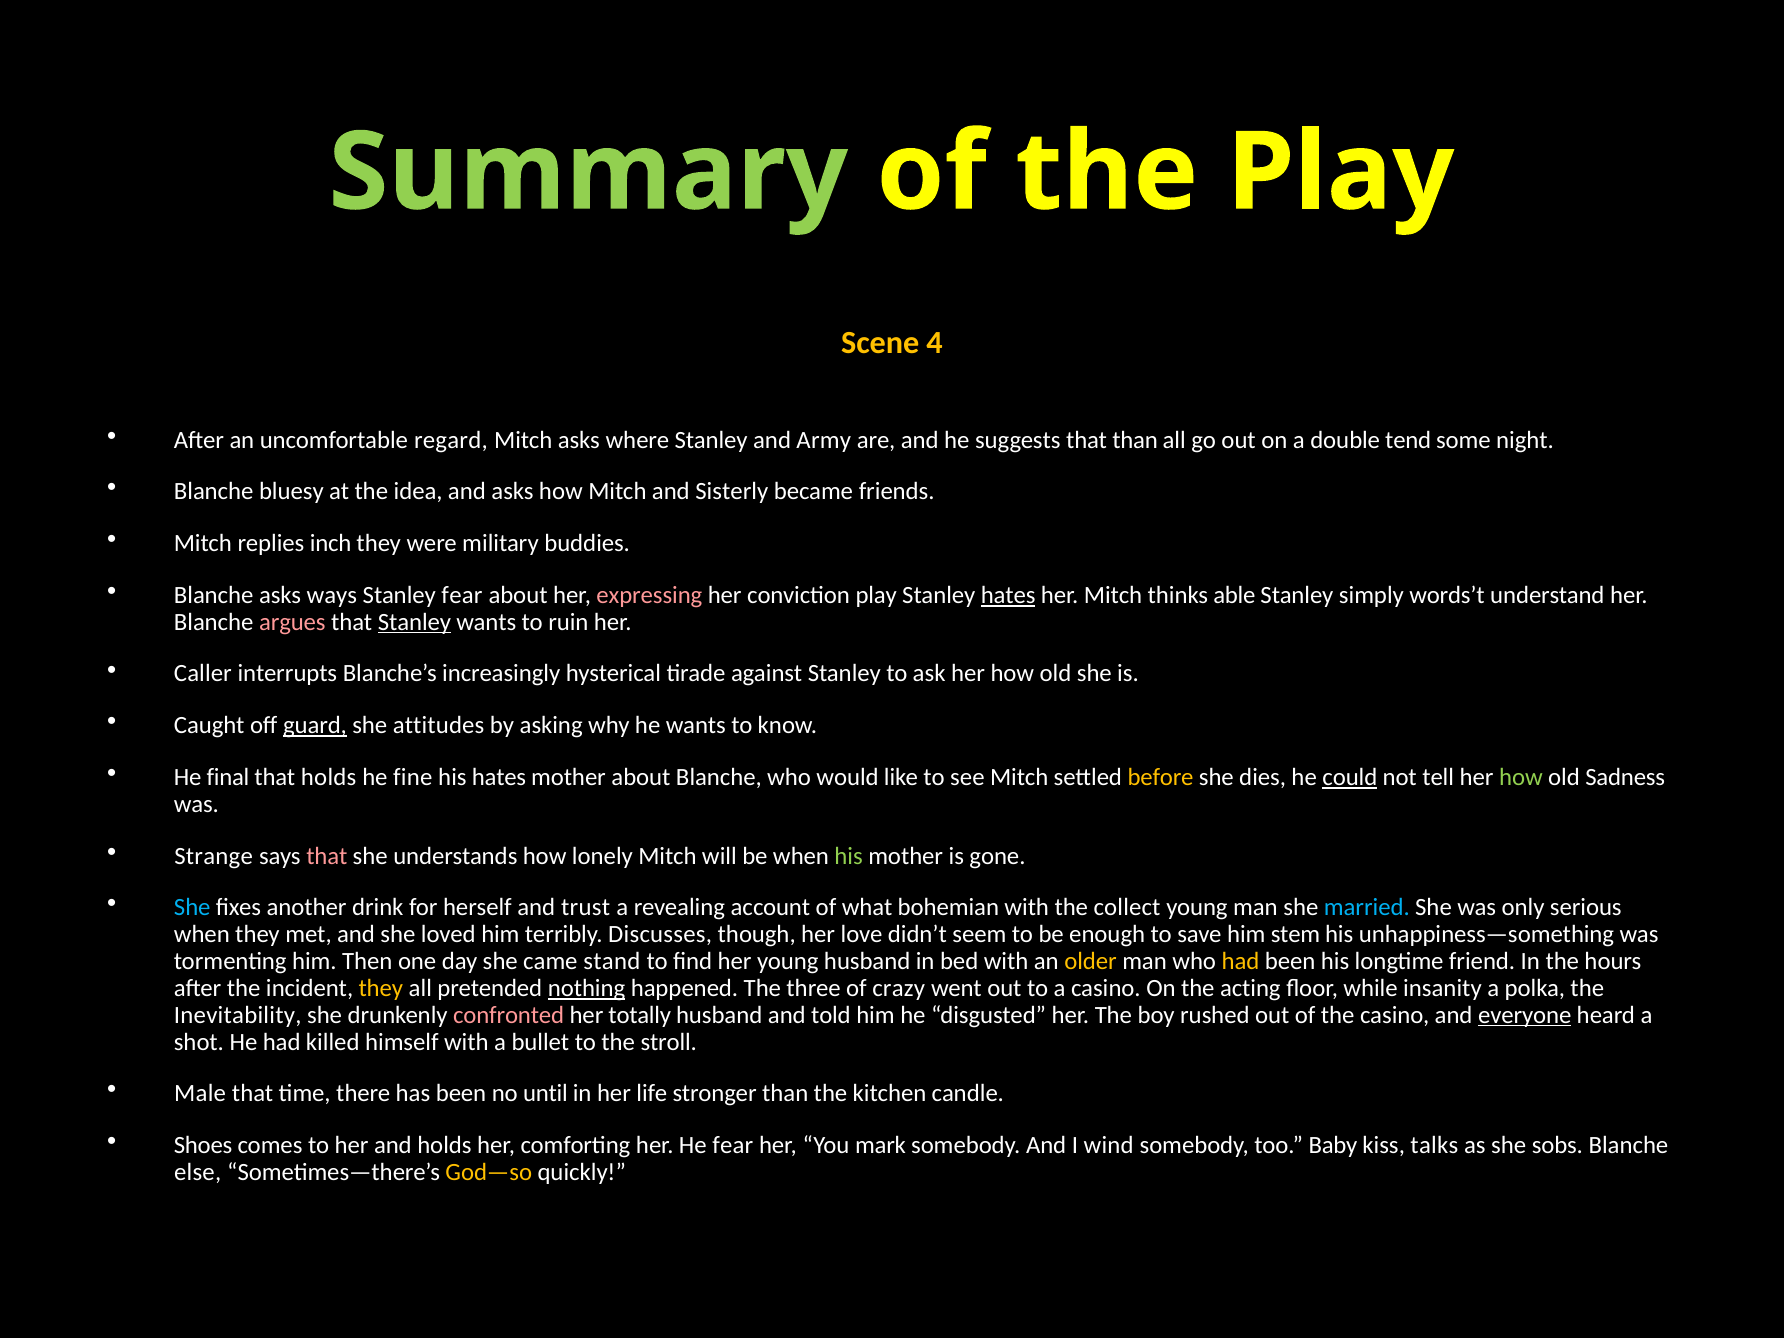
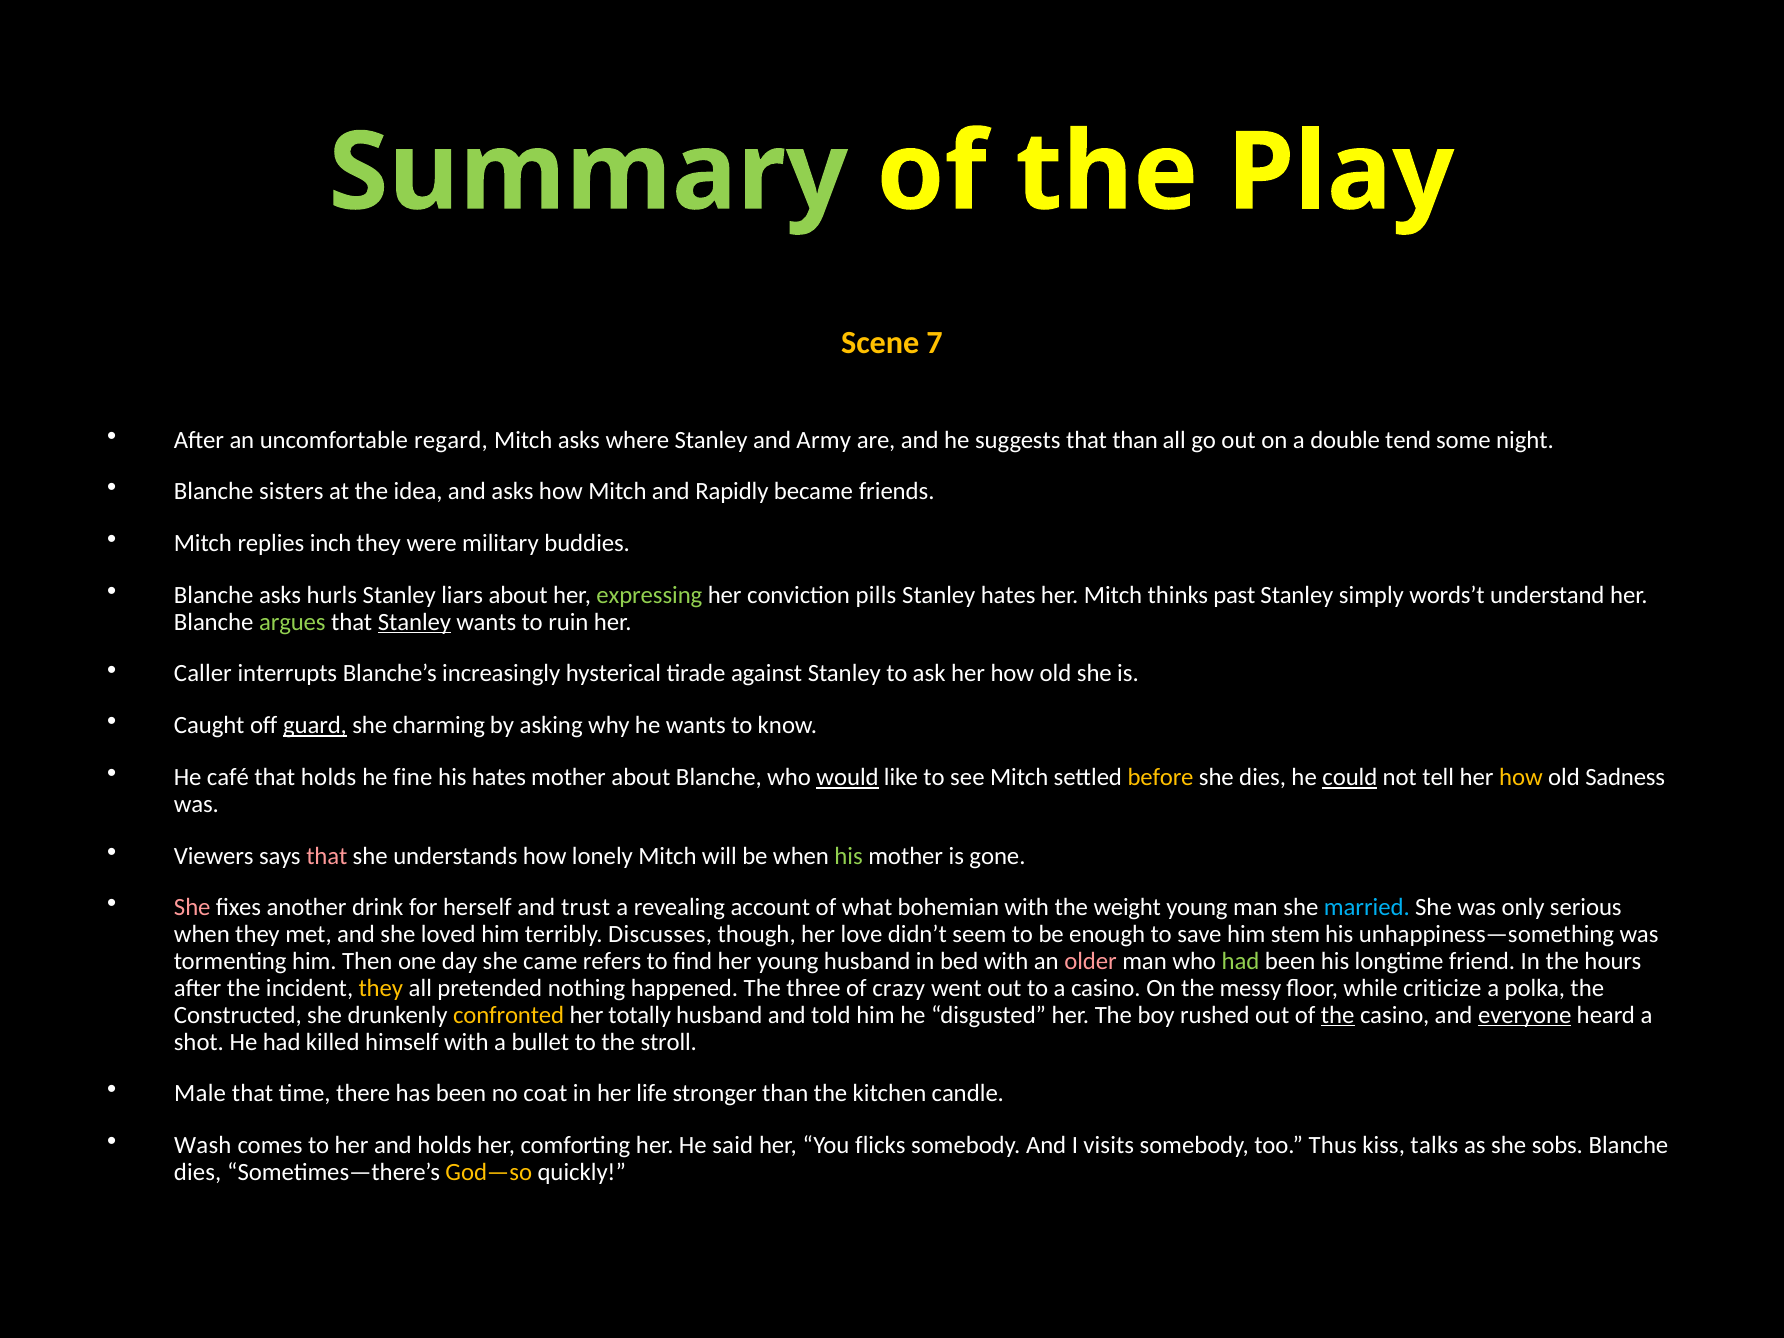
4: 4 -> 7
bluesy: bluesy -> sisters
Sisterly: Sisterly -> Rapidly
ways: ways -> hurls
Stanley fear: fear -> liars
expressing colour: pink -> light green
conviction play: play -> pills
hates at (1008, 595) underline: present -> none
able: able -> past
argues colour: pink -> light green
attitudes: attitudes -> charming
final: final -> café
would underline: none -> present
how at (1521, 777) colour: light green -> yellow
Strange: Strange -> Viewers
She at (192, 908) colour: light blue -> pink
collect: collect -> weight
stand: stand -> refers
older colour: yellow -> pink
had at (1241, 961) colour: yellow -> light green
nothing underline: present -> none
acting: acting -> messy
insanity: insanity -> criticize
Inevitability: Inevitability -> Constructed
confronted colour: pink -> yellow
the at (1338, 1015) underline: none -> present
until: until -> coat
Shoes: Shoes -> Wash
He fear: fear -> said
mark: mark -> flicks
wind: wind -> visits
Baby: Baby -> Thus
else at (198, 1172): else -> dies
